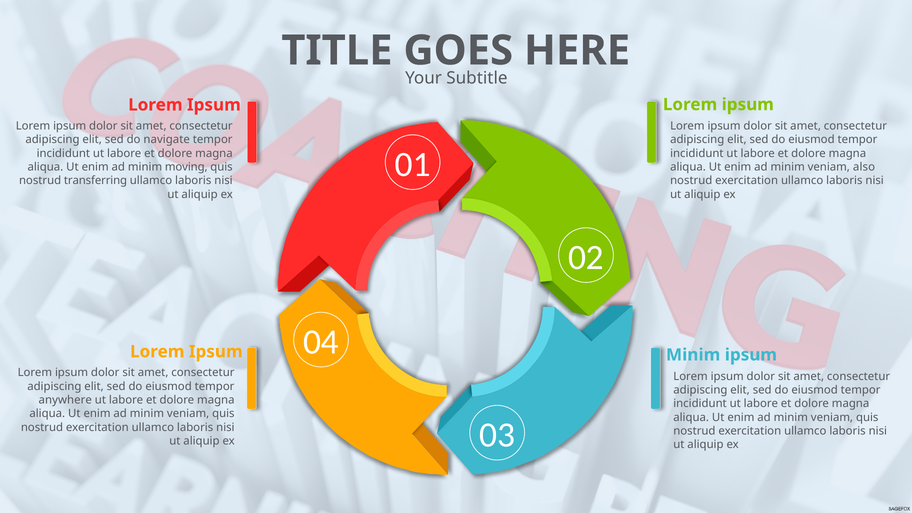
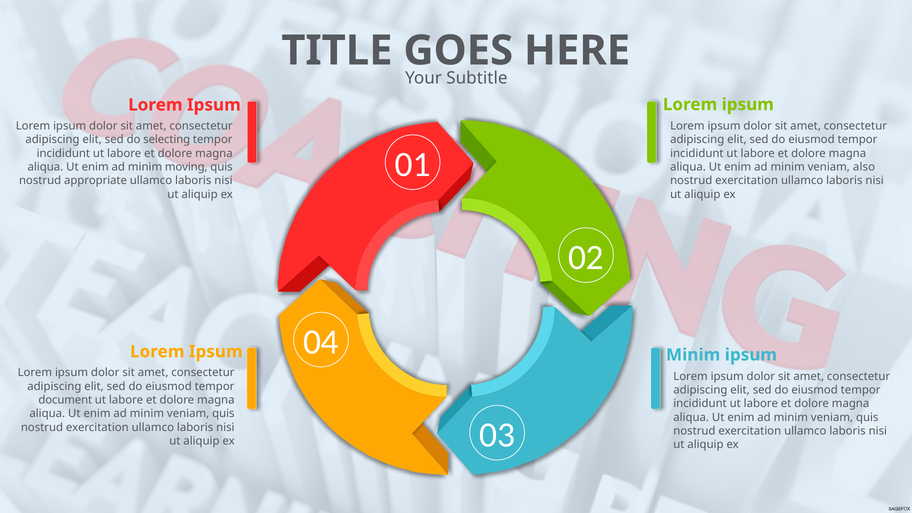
navigate: navigate -> selecting
transferring: transferring -> appropriate
anywhere: anywhere -> document
